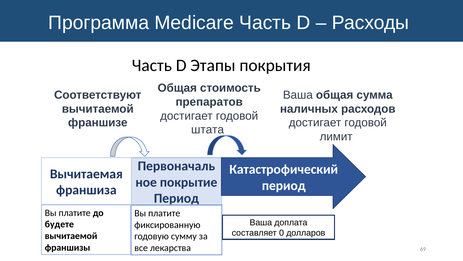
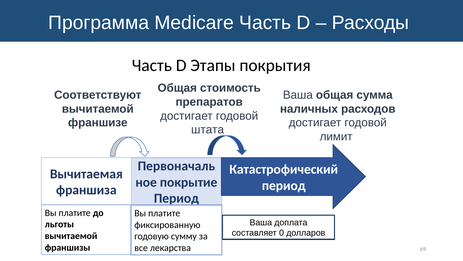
будете: будете -> льготы
